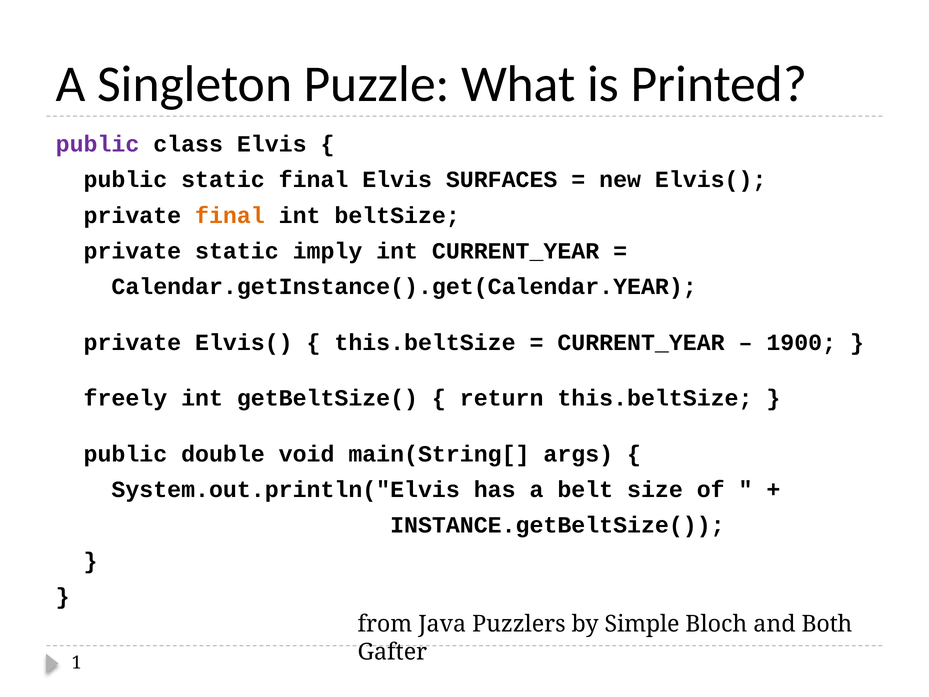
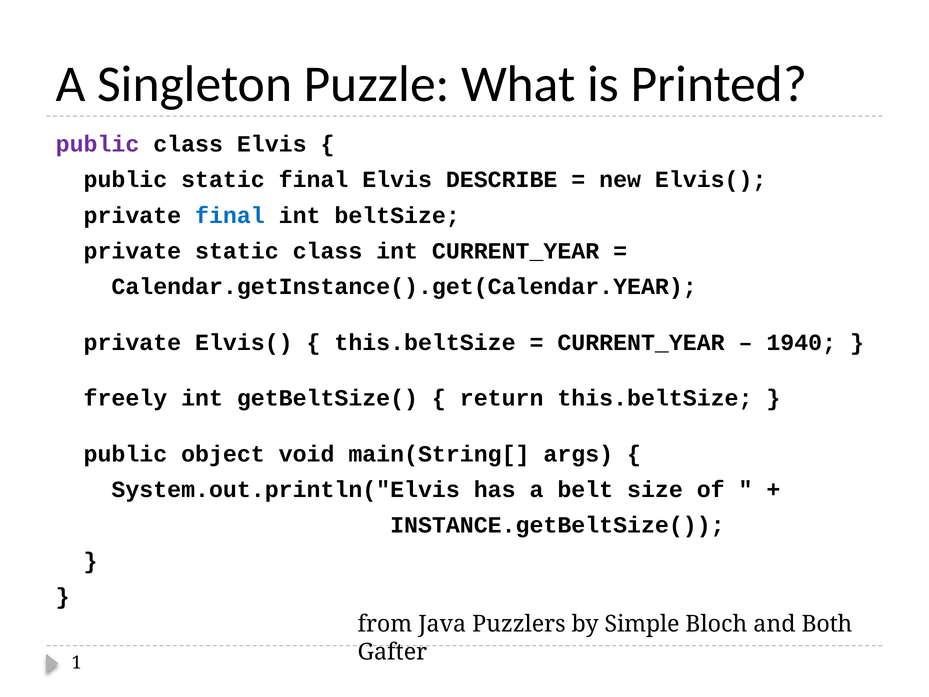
SURFACES: SURFACES -> DESCRIBE
final at (230, 215) colour: orange -> blue
static imply: imply -> class
1900: 1900 -> 1940
double: double -> object
